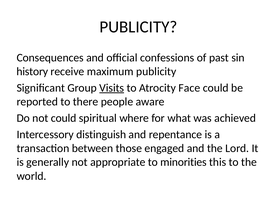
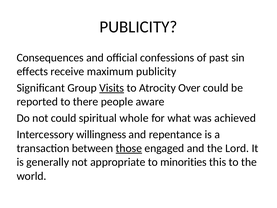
history: history -> effects
Face: Face -> Over
where: where -> whole
distinguish: distinguish -> willingness
those underline: none -> present
